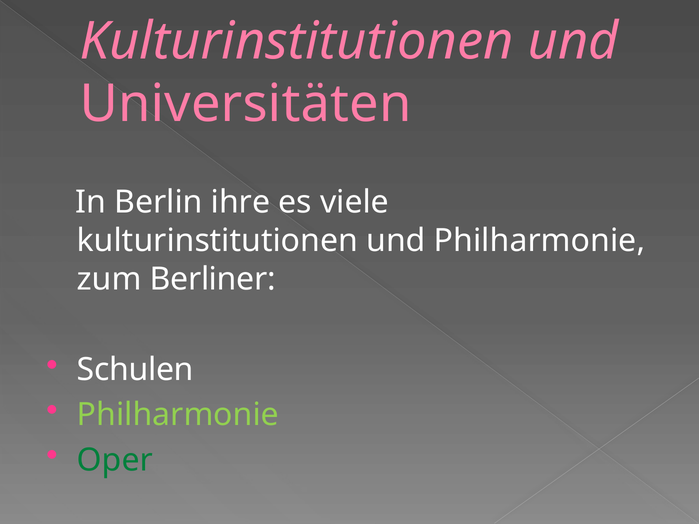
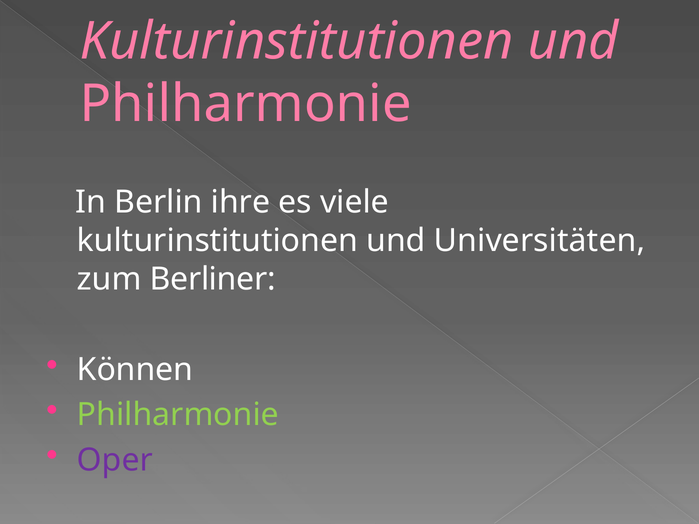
Universitäten at (246, 104): Universitäten -> Philharmonie
und Philharmonie: Philharmonie -> Universitäten
Schulen: Schulen -> Können
Oper colour: green -> purple
